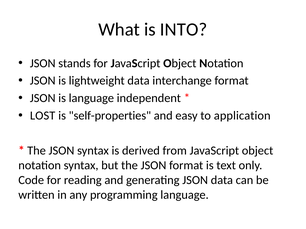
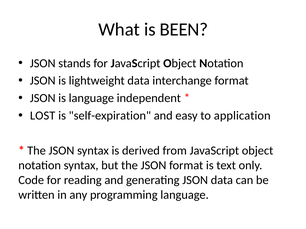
INTO: INTO -> BEEN
self-properties: self-properties -> self-expiration
